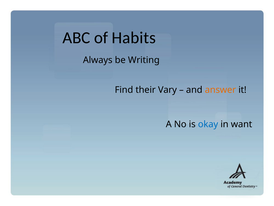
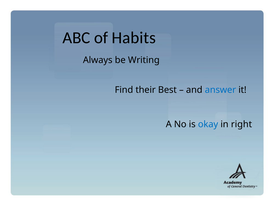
Vary: Vary -> Best
answer colour: orange -> blue
want: want -> right
